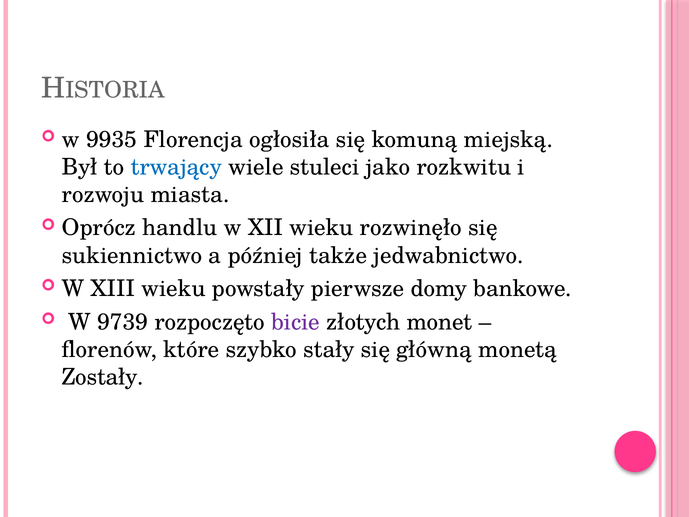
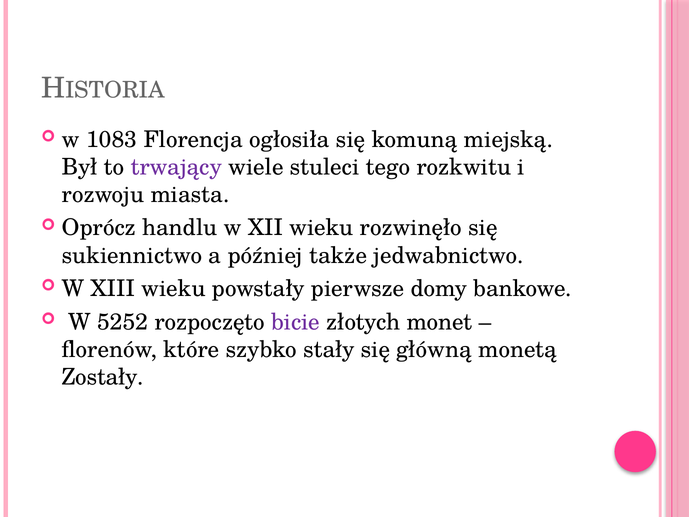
9935: 9935 -> 1083
trwający colour: blue -> purple
jako: jako -> tego
9739: 9739 -> 5252
